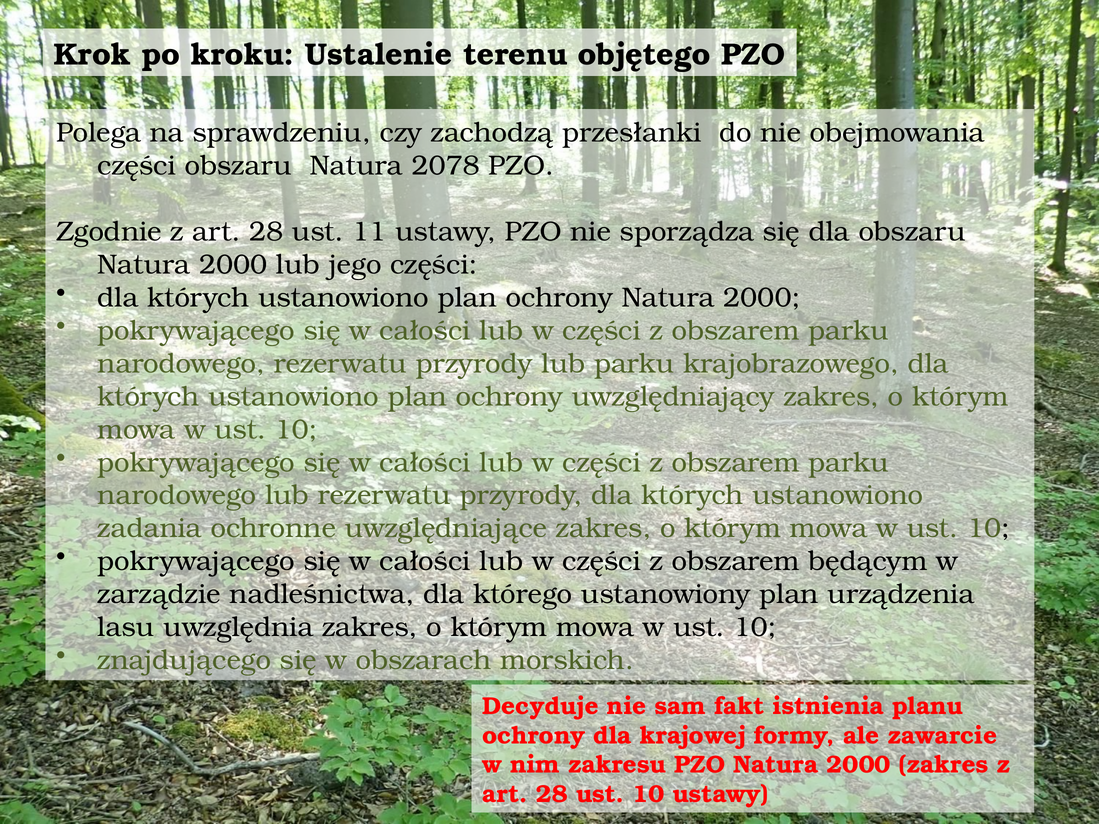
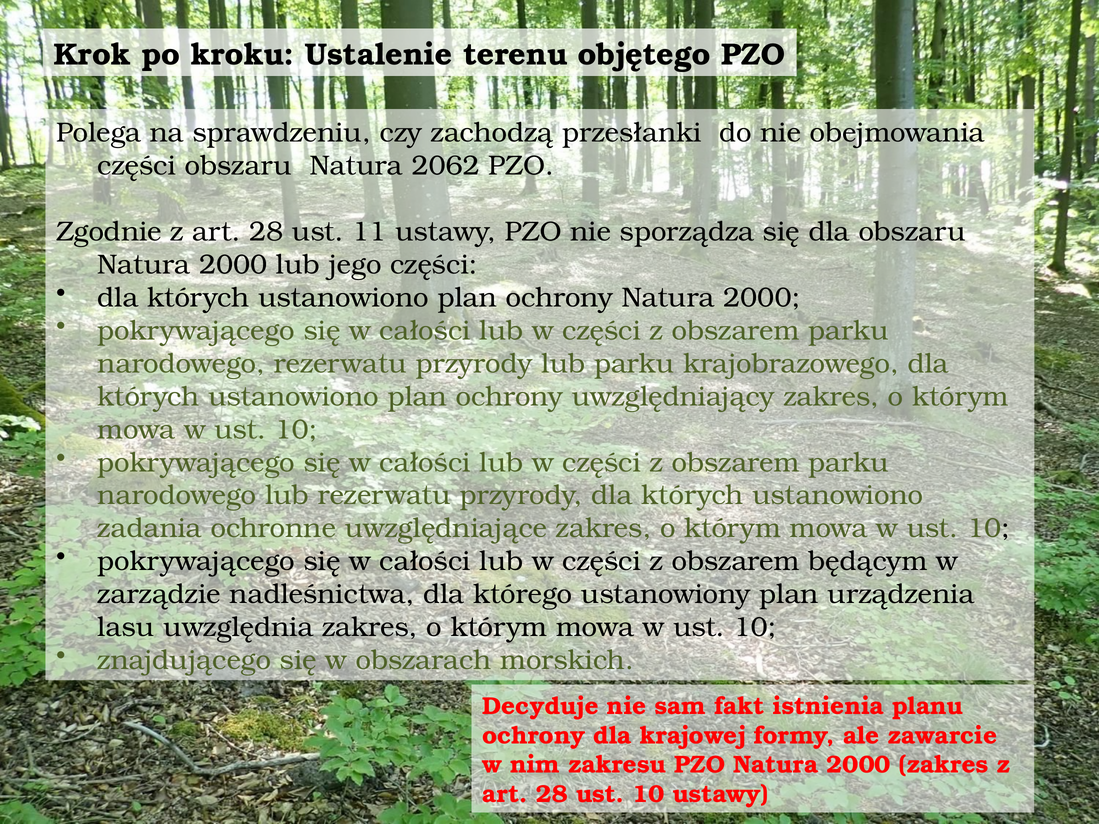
2078: 2078 -> 2062
